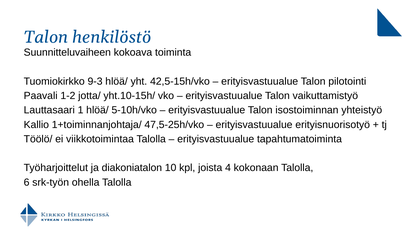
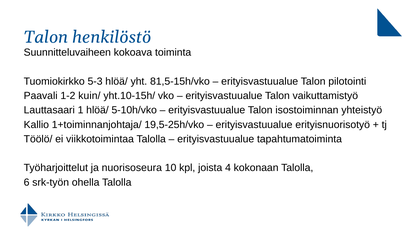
9-3: 9-3 -> 5-3
42,5-15h/vko: 42,5-15h/vko -> 81,5-15h/vko
jotta/: jotta/ -> kuin/
47,5-25h/vko: 47,5-25h/vko -> 19,5-25h/vko
diakoniatalon: diakoniatalon -> nuorisoseura
